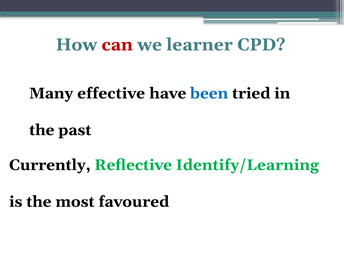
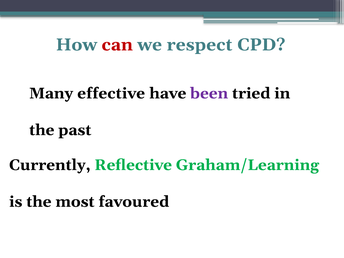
learner: learner -> respect
been colour: blue -> purple
Identify/Learning: Identify/Learning -> Graham/Learning
